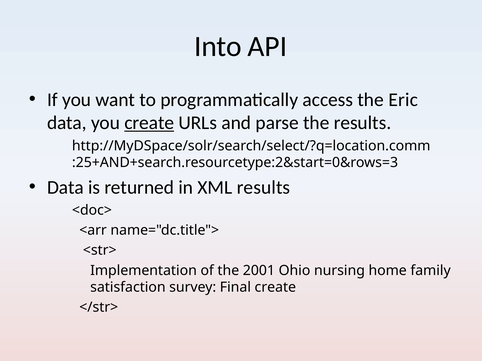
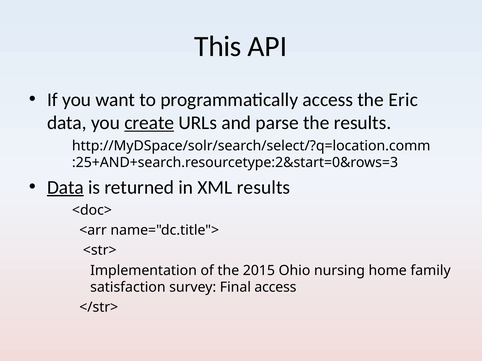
Into: Into -> This
Data at (65, 188) underline: none -> present
2001: 2001 -> 2015
Final create: create -> access
